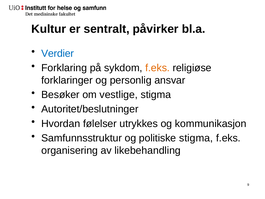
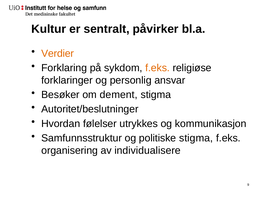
Verdier colour: blue -> orange
vestlige: vestlige -> dement
likebehandling: likebehandling -> individualisere
